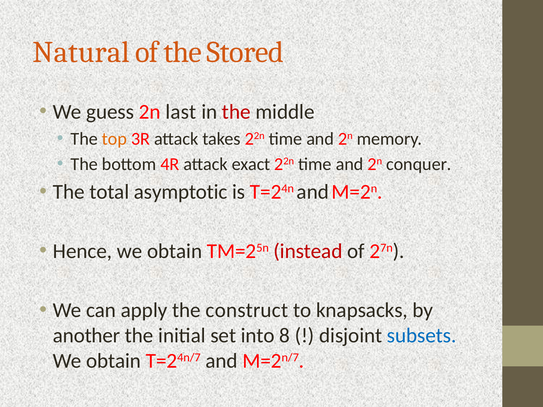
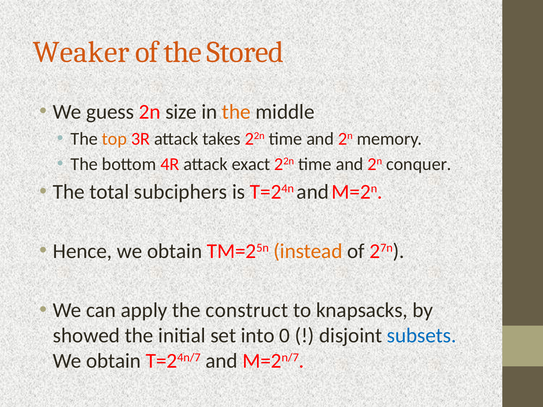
Natural: Natural -> Weaker
last: last -> size
the at (236, 112) colour: red -> orange
asymptotic: asymptotic -> subciphers
instead colour: red -> orange
another: another -> showed
8: 8 -> 0
